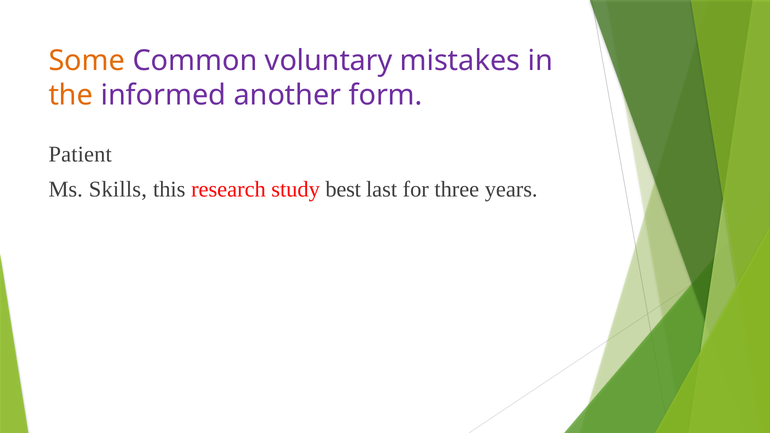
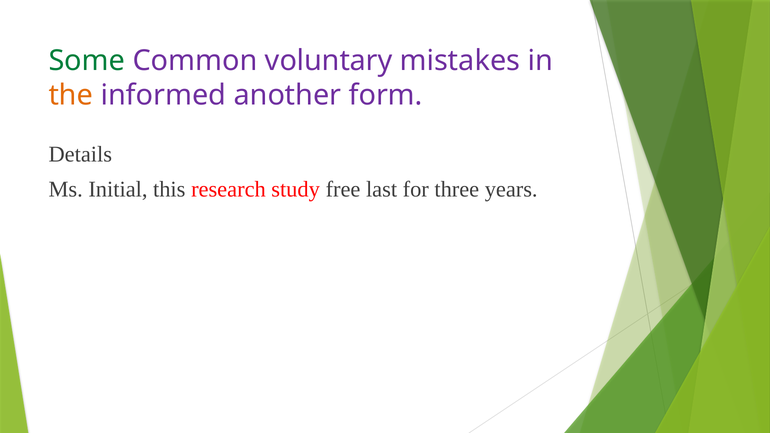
Some colour: orange -> green
Patient: Patient -> Details
Skills: Skills -> Initial
best: best -> free
